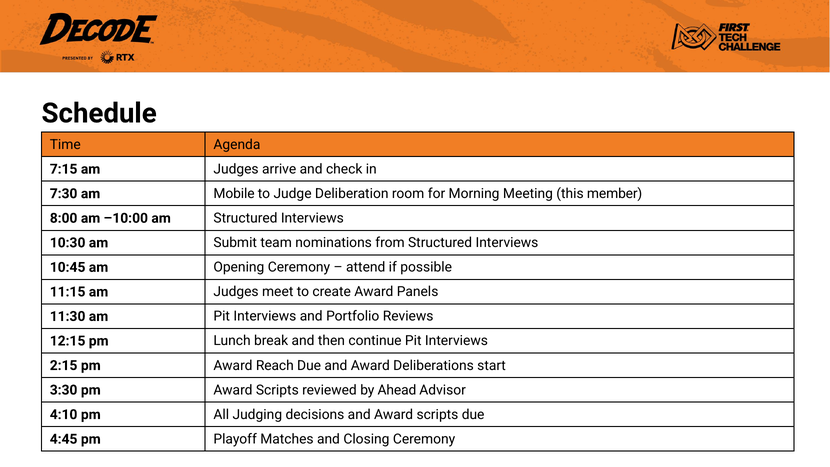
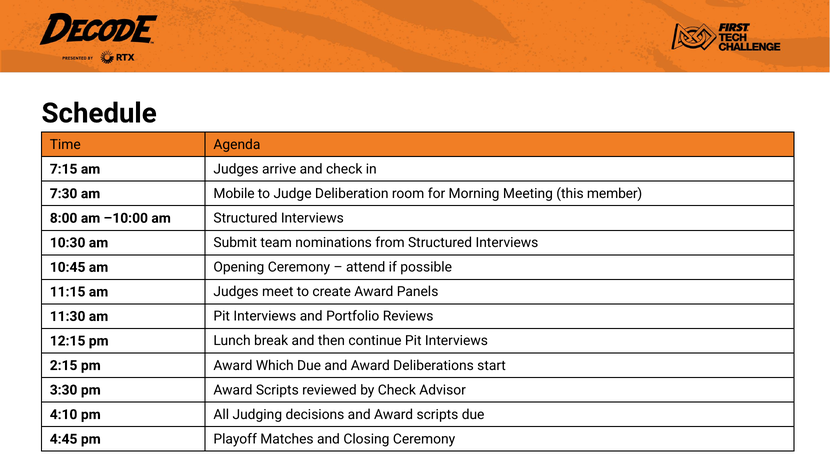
Reach: Reach -> Which
by Ahead: Ahead -> Check
